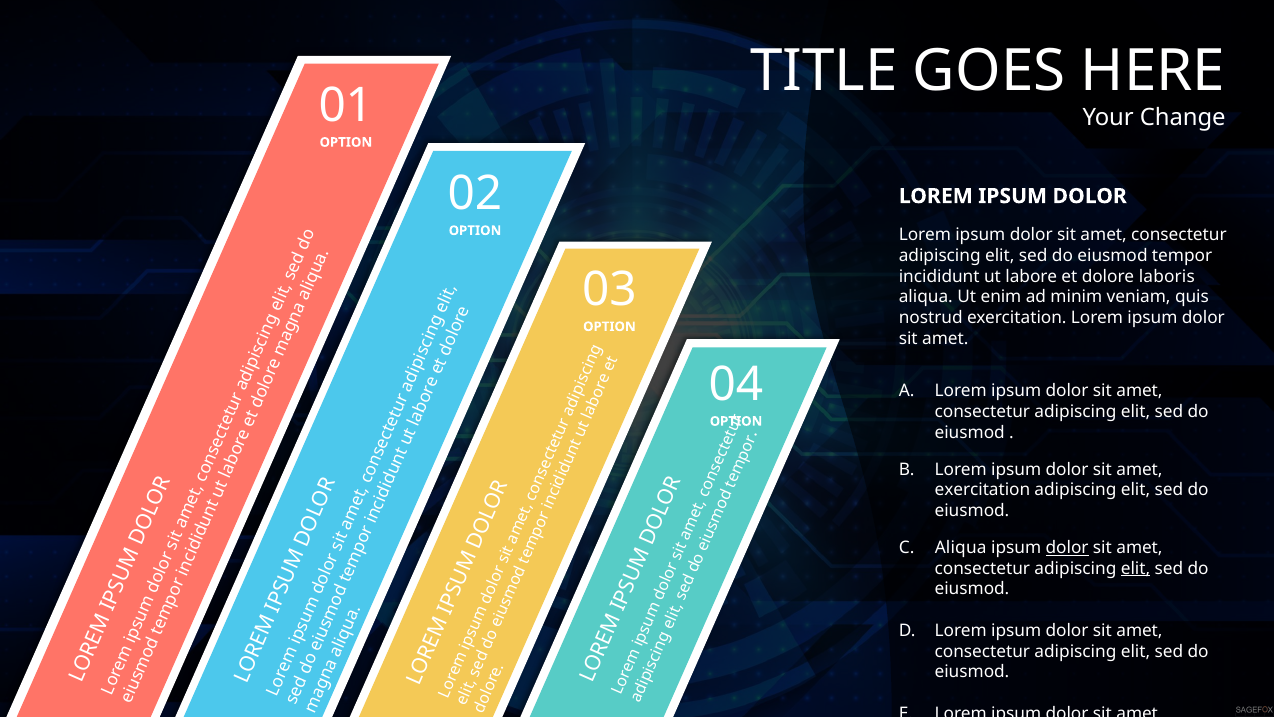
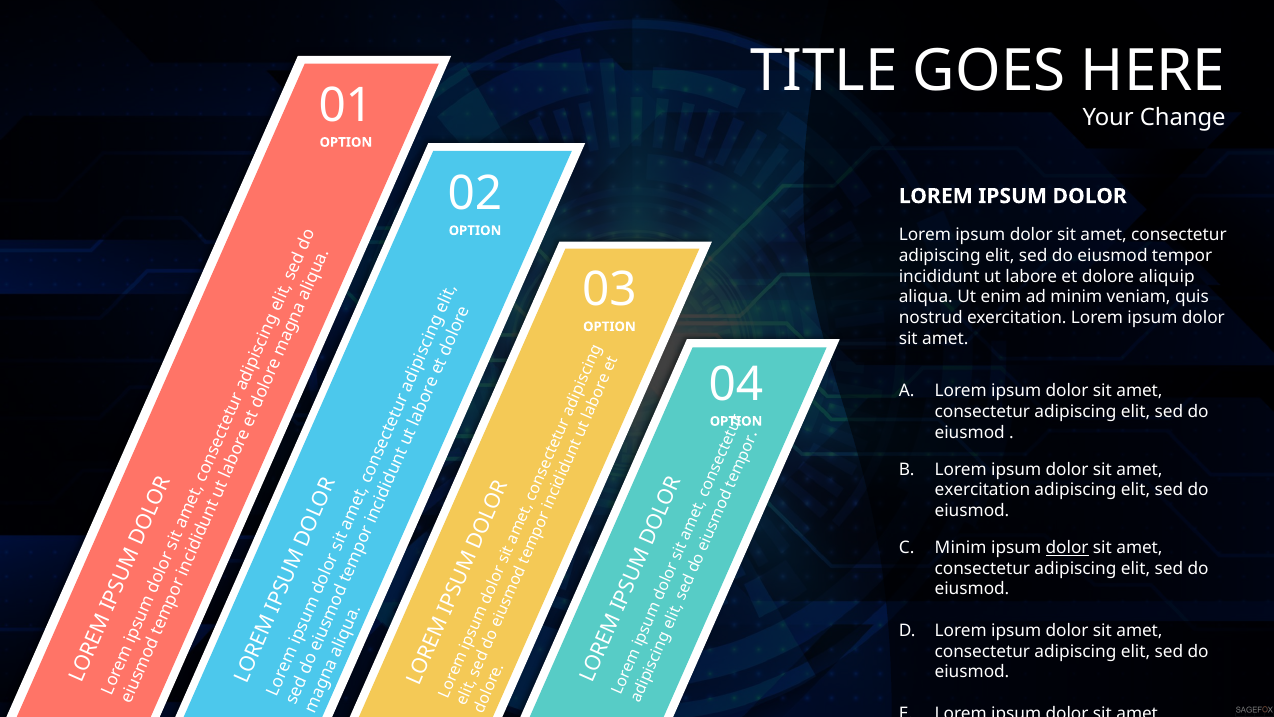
laboris: laboris -> aliquip
Aliqua at (961, 547): Aliqua -> Minim
elit at (1136, 568) underline: present -> none
